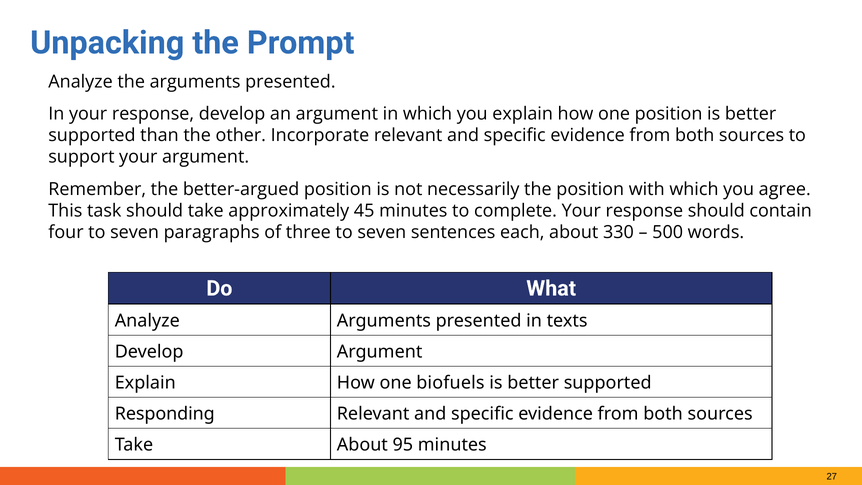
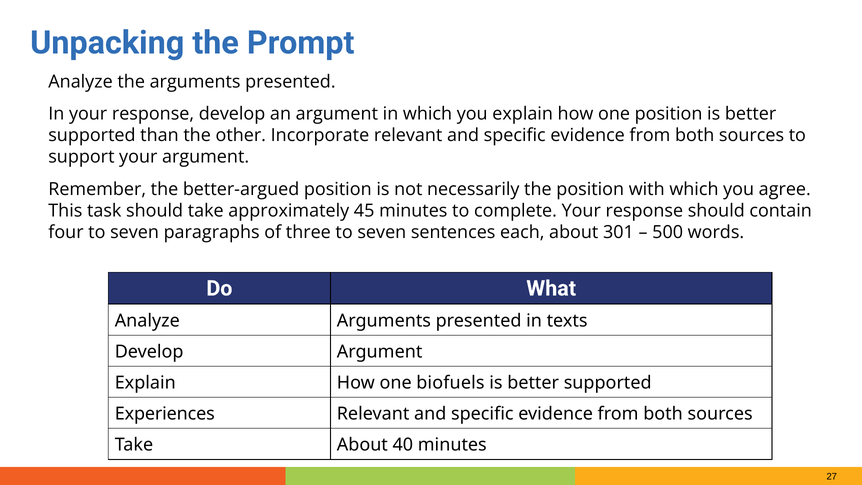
330: 330 -> 301
Responding: Responding -> Experiences
95: 95 -> 40
